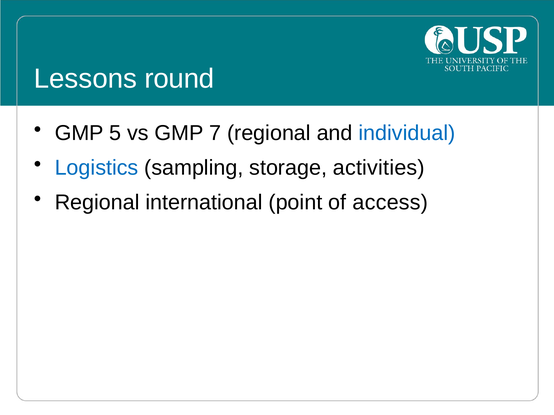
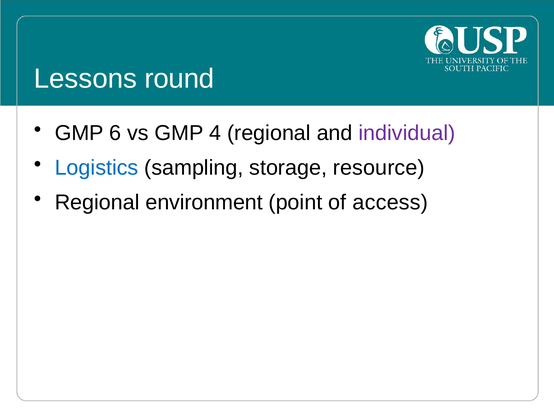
5: 5 -> 6
7: 7 -> 4
individual colour: blue -> purple
activities: activities -> resource
international: international -> environment
